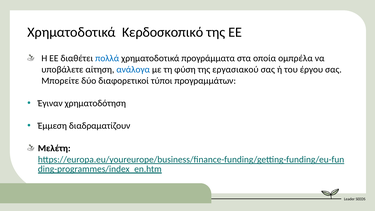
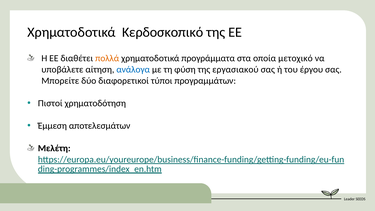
πολλά colour: blue -> orange
ομπρέλα: ομπρέλα -> μετοχικό
Έγιναν: Έγιναν -> Πιστοί
διαδραματίζουν: διαδραματίζουν -> αποτελεσμάτων
